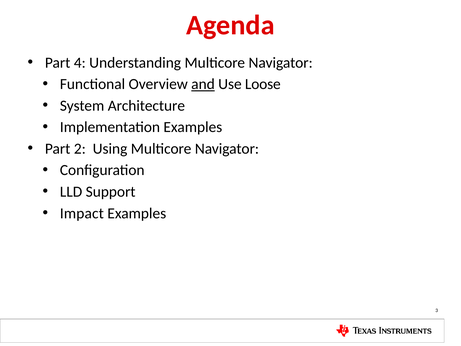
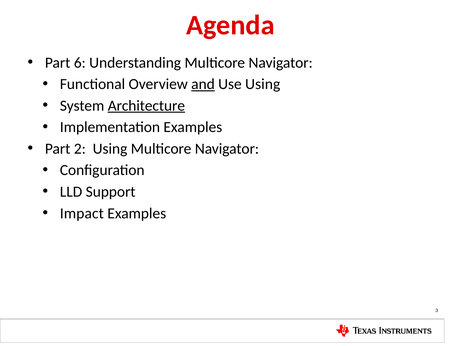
4: 4 -> 6
Use Loose: Loose -> Using
Architecture underline: none -> present
